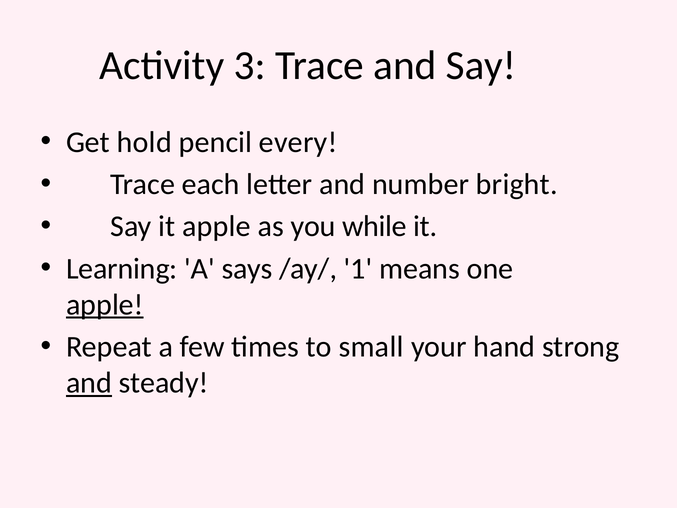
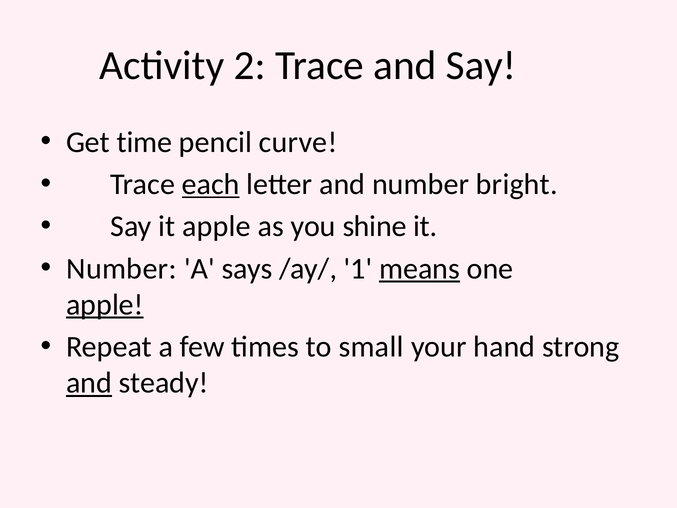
3: 3 -> 2
hold: hold -> time
every: every -> curve
each underline: none -> present
while: while -> shine
Learning at (122, 268): Learning -> Number
means underline: none -> present
